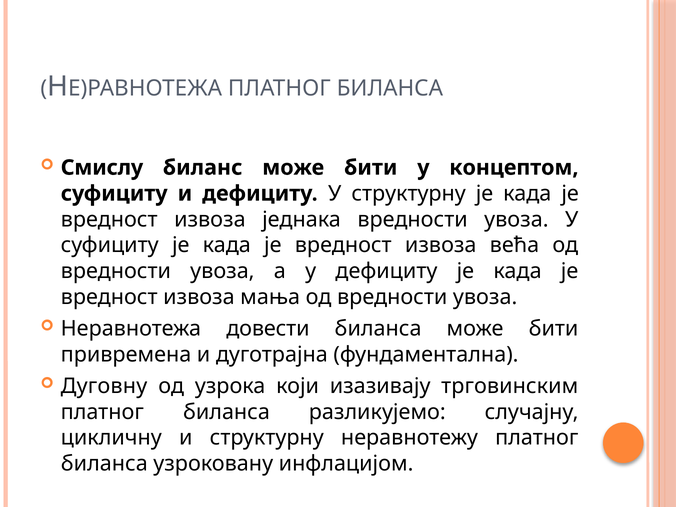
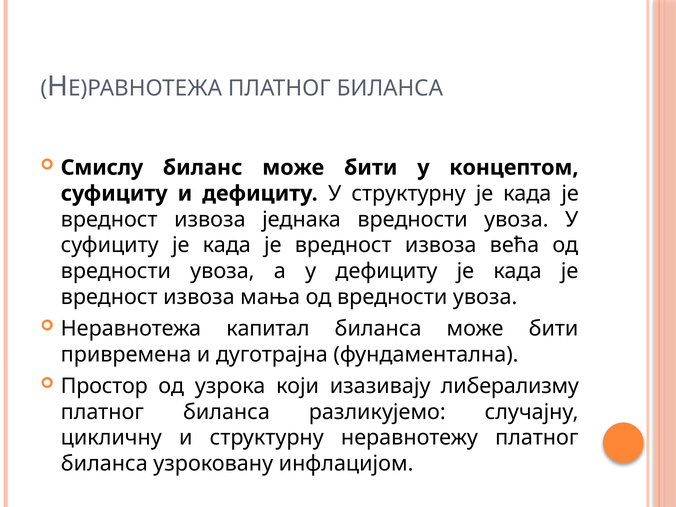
довести: довести -> капитал
Дуговну: Дуговну -> Простор
трговинским: трговинским -> либерализму
